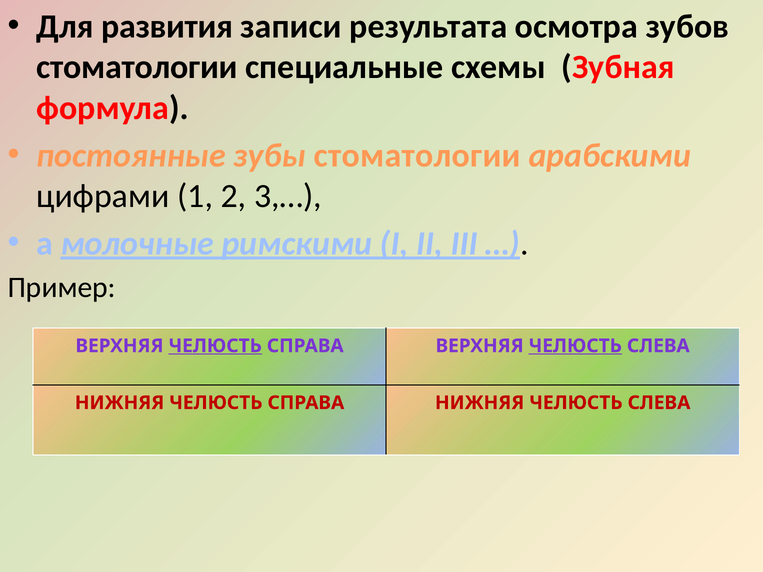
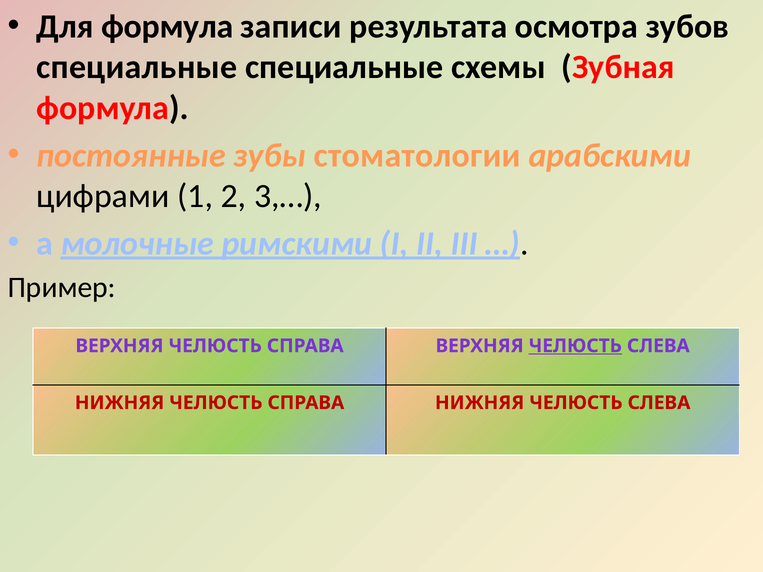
Для развития: развития -> формула
стоматологии at (137, 67): стоматологии -> специальные
ЧЕЛЮСТЬ at (215, 346) underline: present -> none
